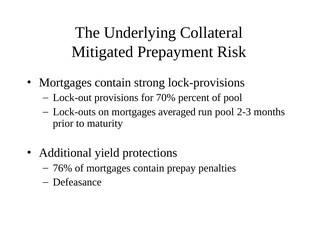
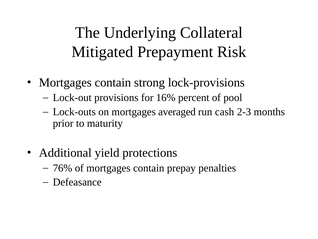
70%: 70% -> 16%
run pool: pool -> cash
